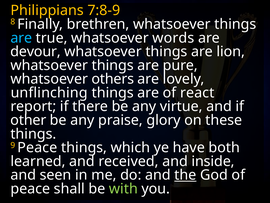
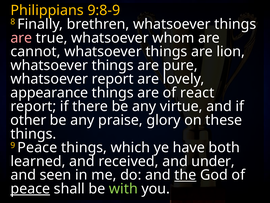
7:8-9: 7:8-9 -> 9:8-9
are at (21, 38) colour: light blue -> pink
words: words -> whom
devour: devour -> cannot
whatsoever others: others -> report
unflinching: unflinching -> appearance
inside: inside -> under
peace at (30, 188) underline: none -> present
